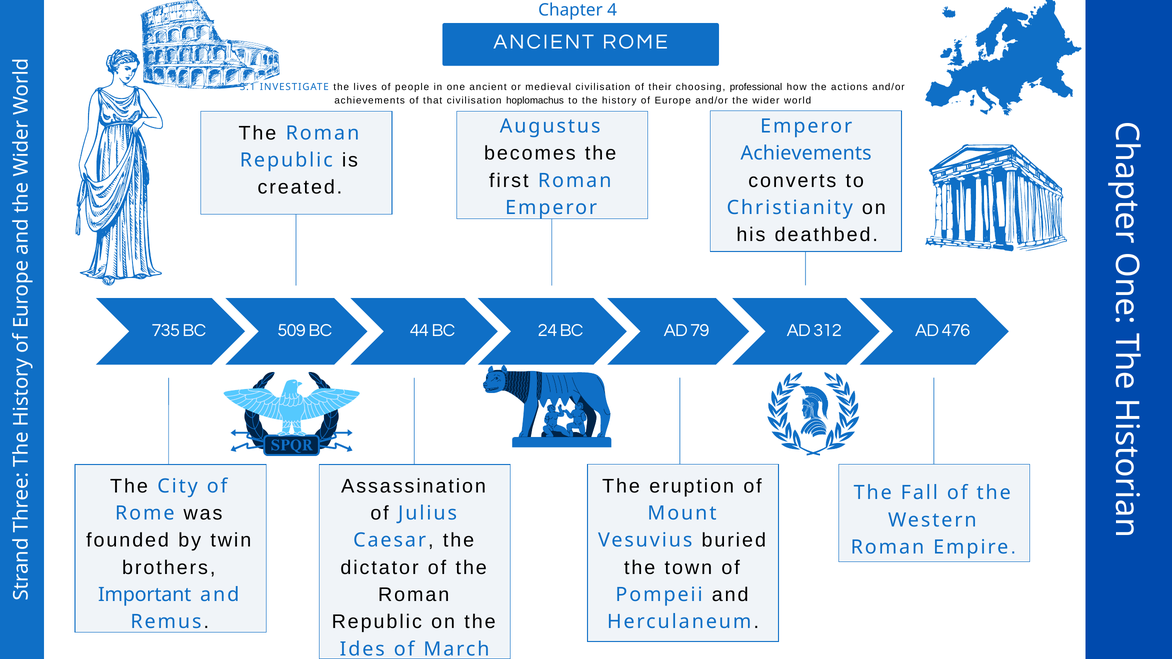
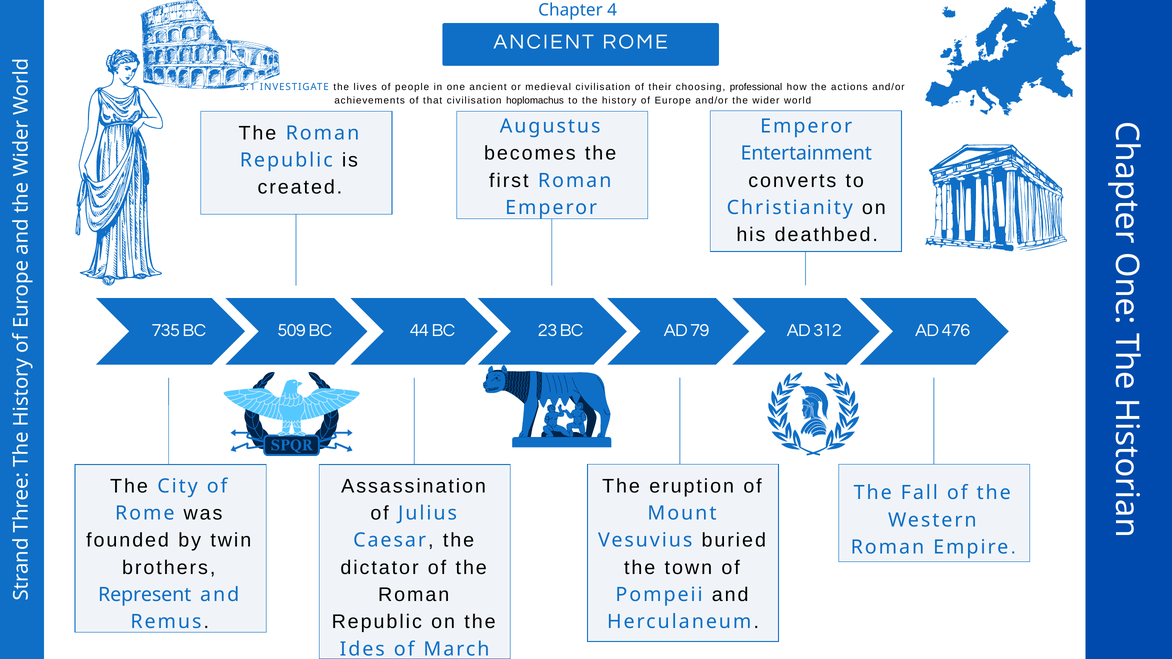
Achievements at (806, 153): Achievements -> Entertainment
24: 24 -> 23
Important: Important -> Represent
